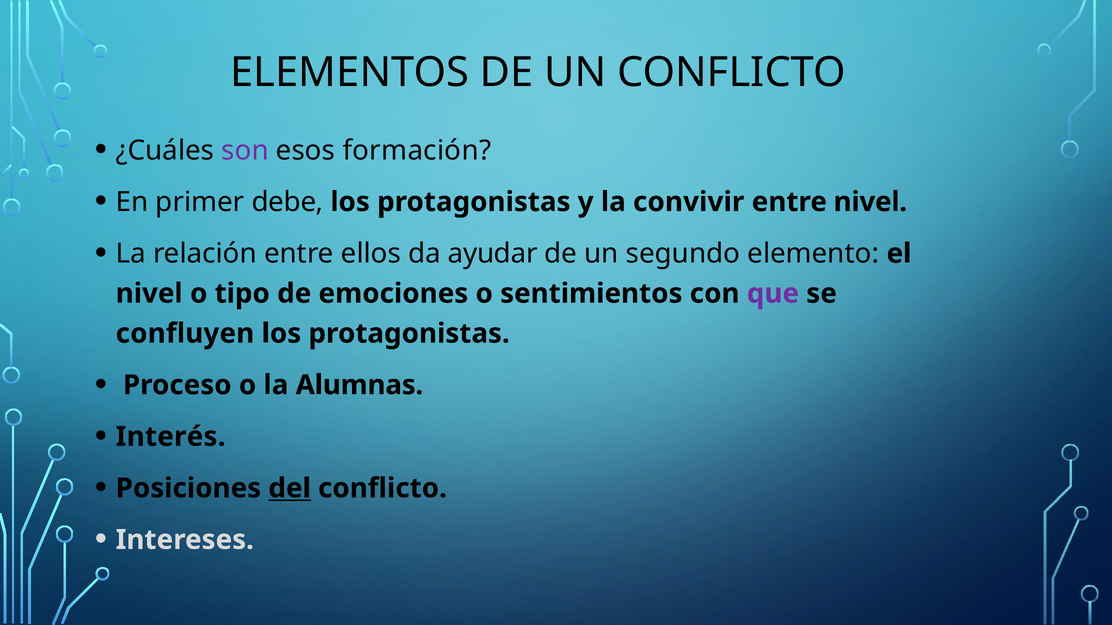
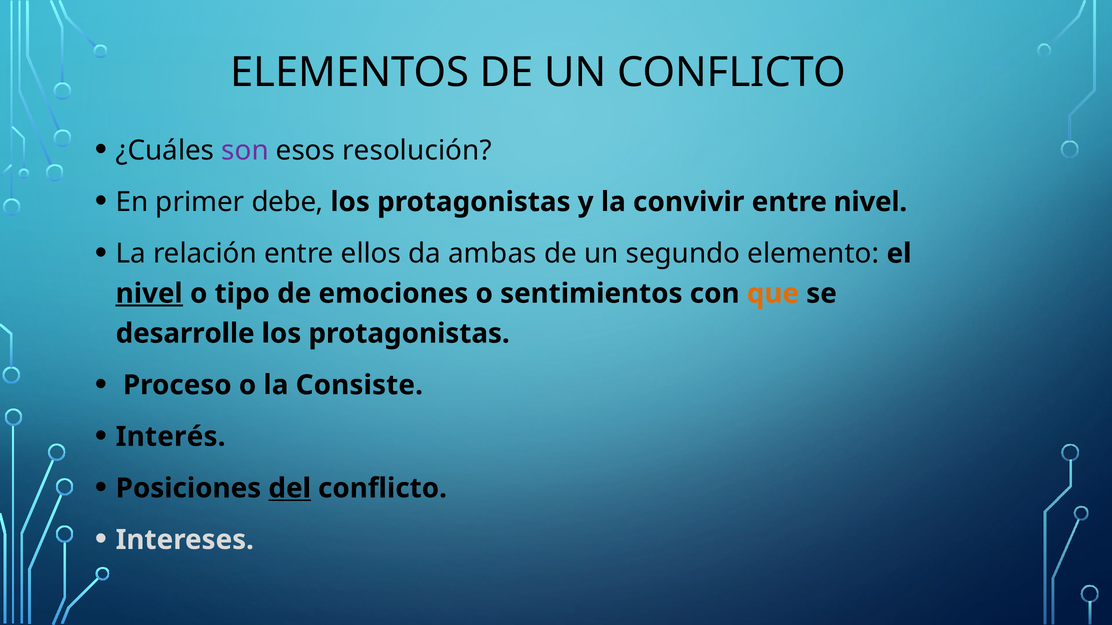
formación: formación -> resolución
ayudar: ayudar -> ambas
nivel at (149, 294) underline: none -> present
que colour: purple -> orange
confluyen: confluyen -> desarrolle
Alumnas: Alumnas -> Consiste
